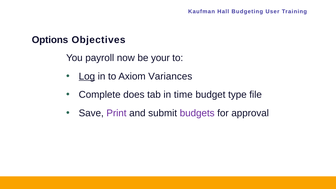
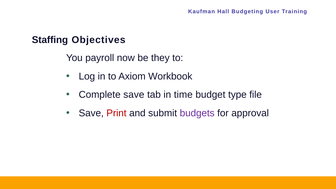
Options: Options -> Staffing
your: your -> they
Log underline: present -> none
Variances: Variances -> Workbook
Complete does: does -> save
Print colour: purple -> red
